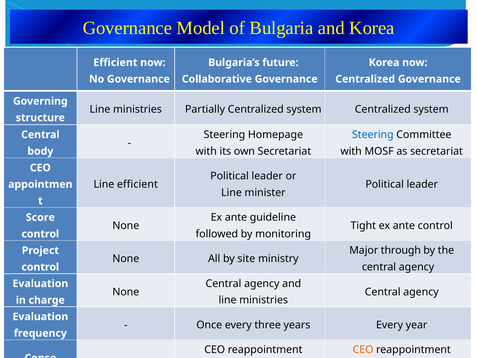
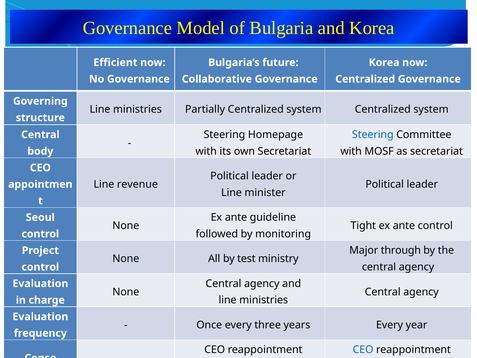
Line efficient: efficient -> revenue
Score: Score -> Seoul
site: site -> test
CEO at (363, 350) colour: orange -> blue
